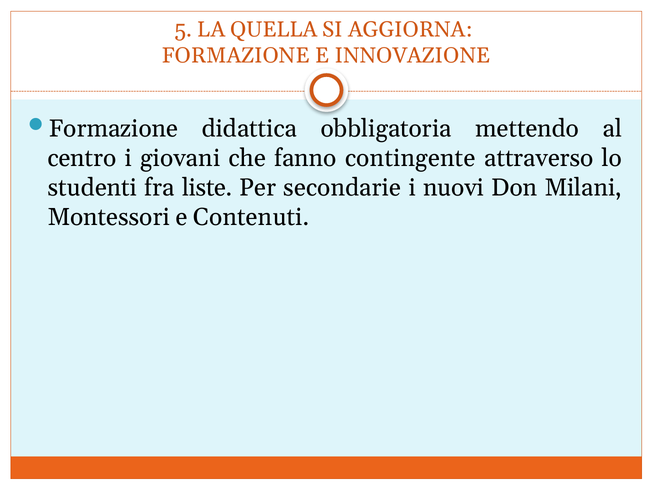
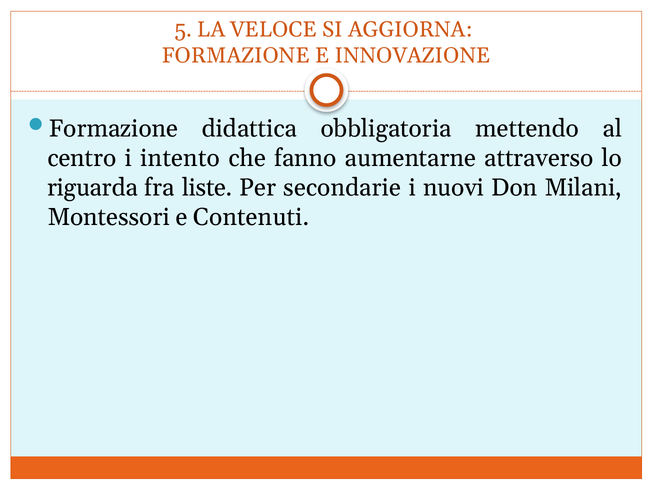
QUELLA: QUELLA -> VELOCE
giovani: giovani -> intento
contingente: contingente -> aumentarne
studenti: studenti -> riguarda
